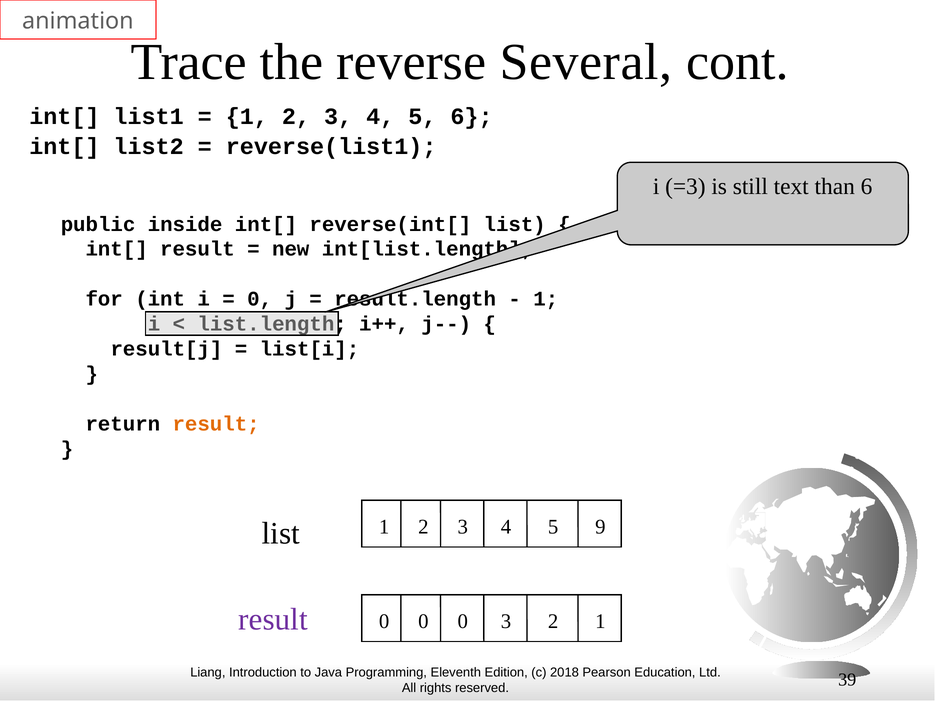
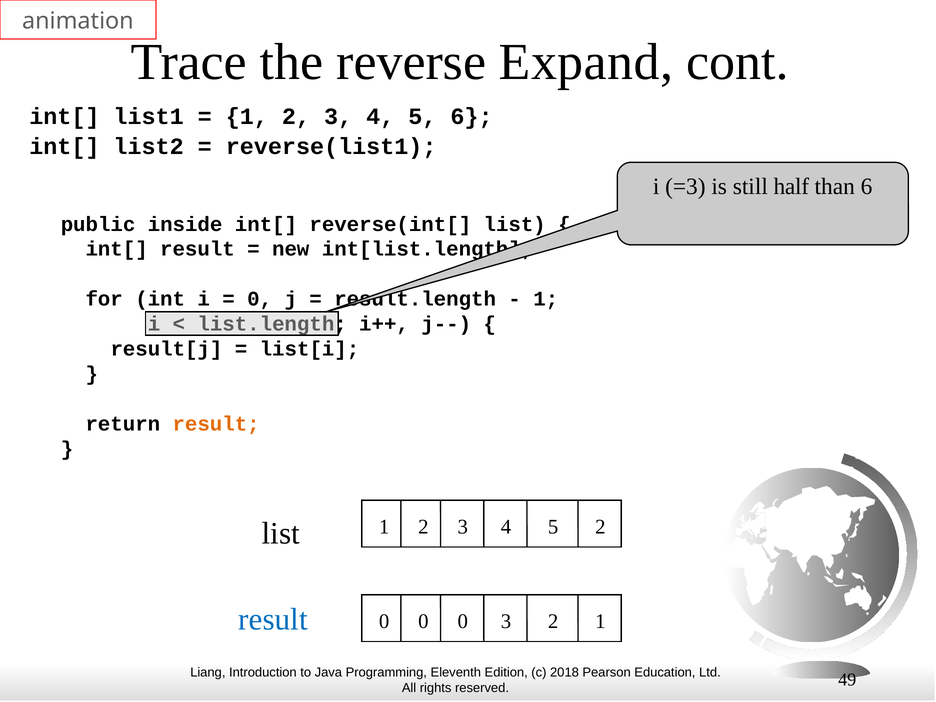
Several: Several -> Expand
text: text -> half
5 9: 9 -> 2
result at (273, 619) colour: purple -> blue
39: 39 -> 49
